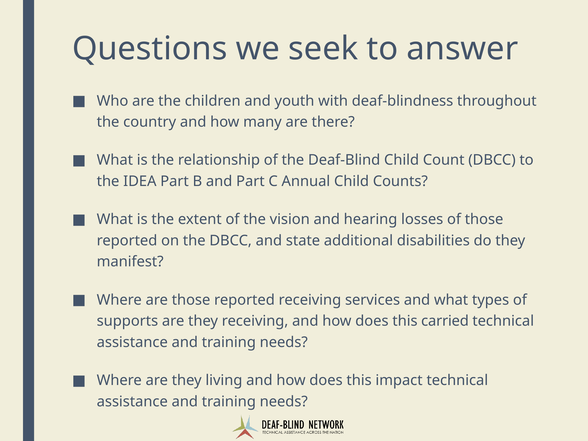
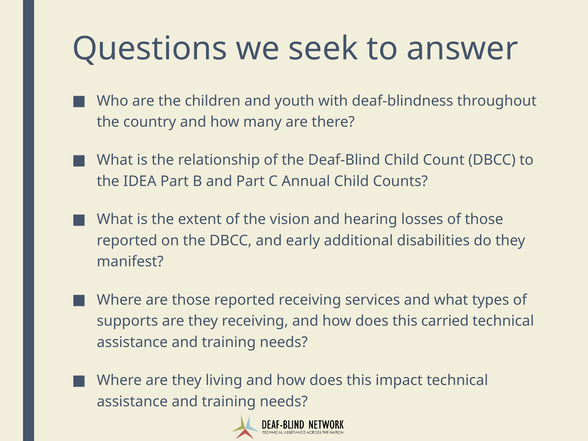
state: state -> early
